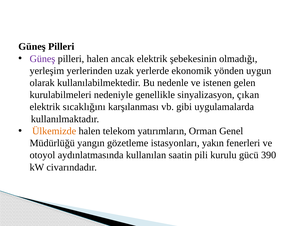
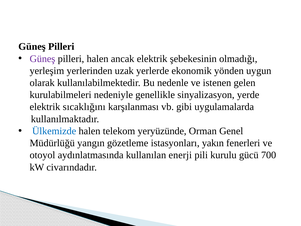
çıkan: çıkan -> yerde
Ülkemizde colour: orange -> blue
yatırımların: yatırımların -> yeryüzünde
saatin: saatin -> enerji
390: 390 -> 700
